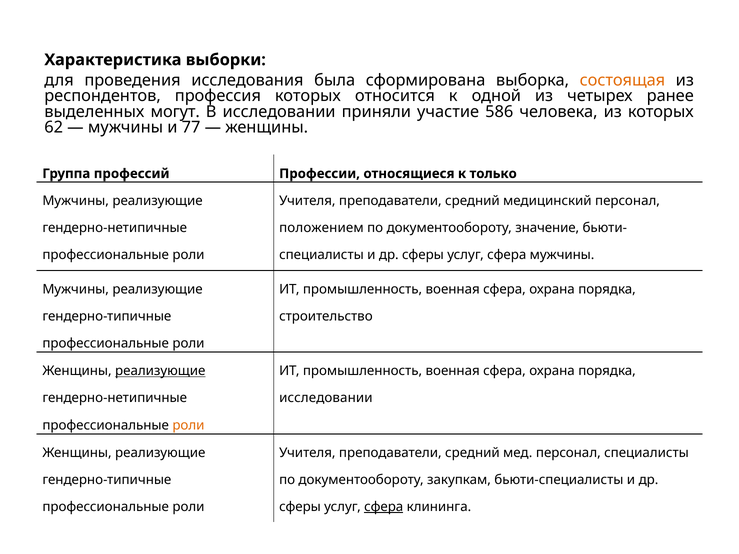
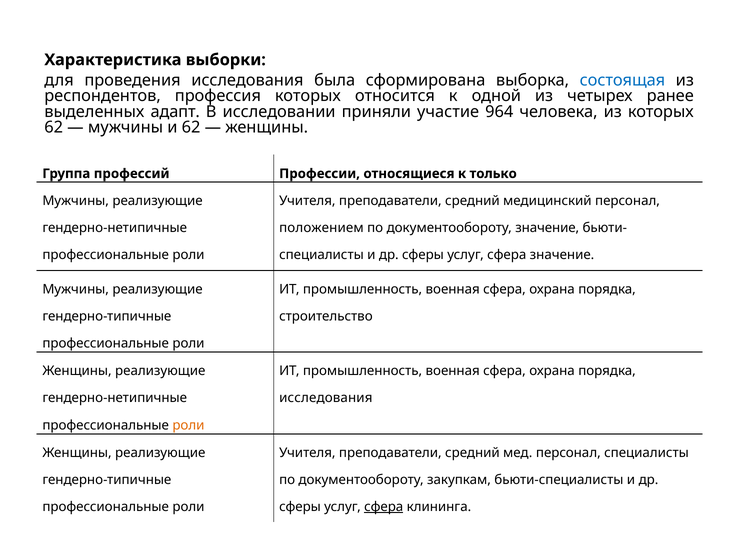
состоящая colour: orange -> blue
могут: могут -> адапт
586: 586 -> 964
и 77: 77 -> 62
сфера мужчины: мужчины -> значение
реализующие at (160, 371) underline: present -> none
исследовании at (326, 398): исследовании -> исследования
